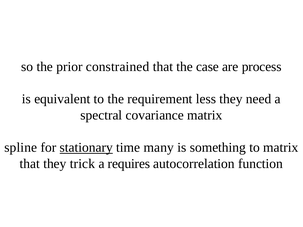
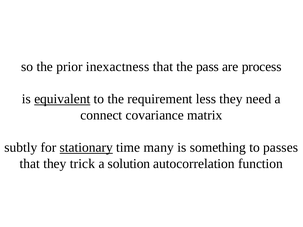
constrained: constrained -> inexactness
case: case -> pass
equivalent underline: none -> present
spectral: spectral -> connect
spline: spline -> subtly
to matrix: matrix -> passes
requires: requires -> solution
